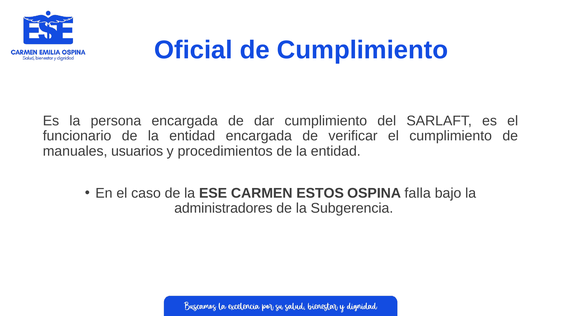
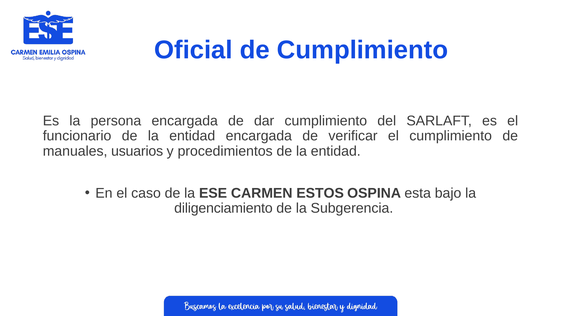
falla: falla -> esta
administradores: administradores -> diligenciamiento
